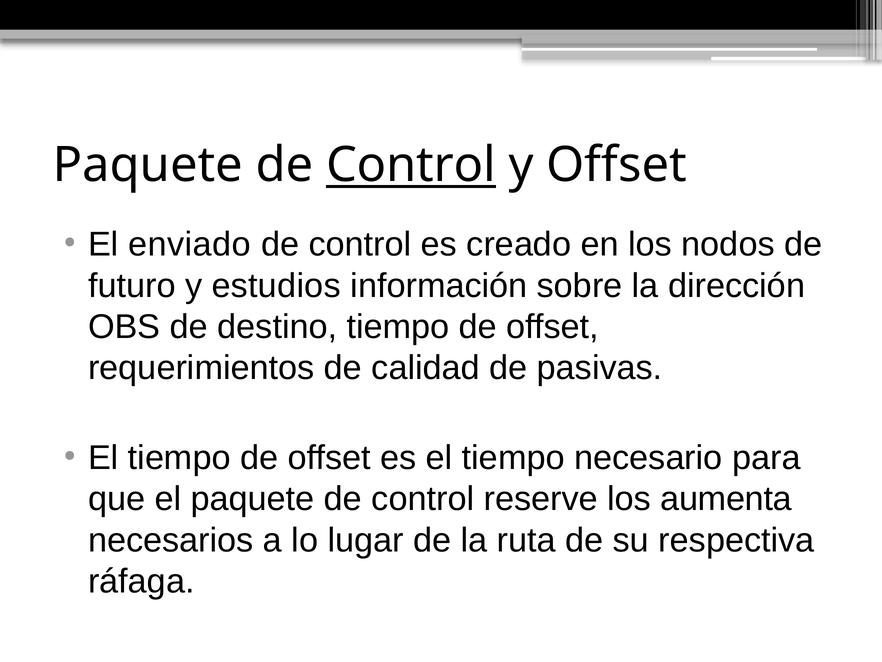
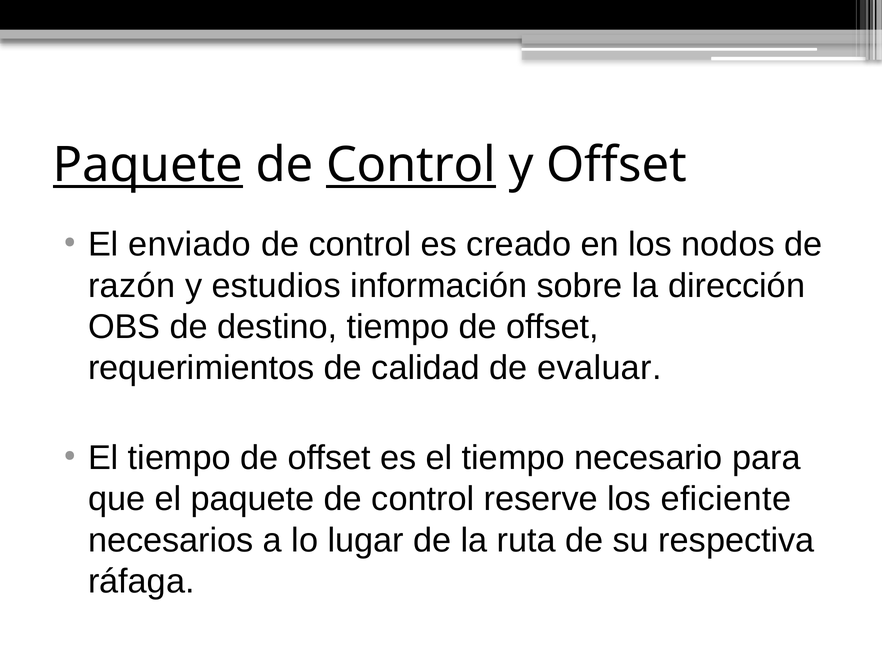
Paquete at (148, 165) underline: none -> present
futuro: futuro -> razón
pasivas: pasivas -> evaluar
aumenta: aumenta -> eficiente
